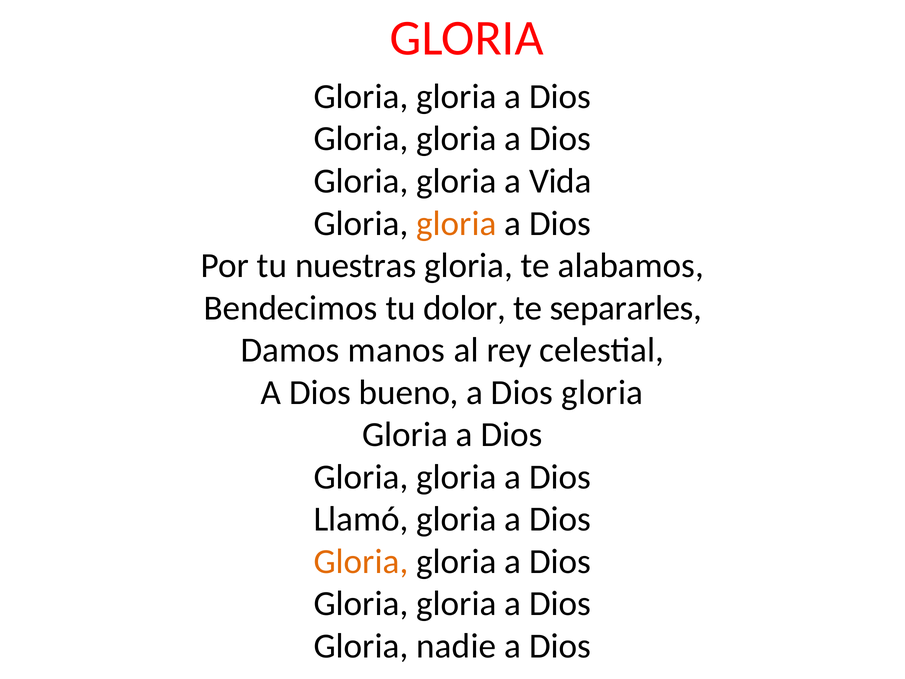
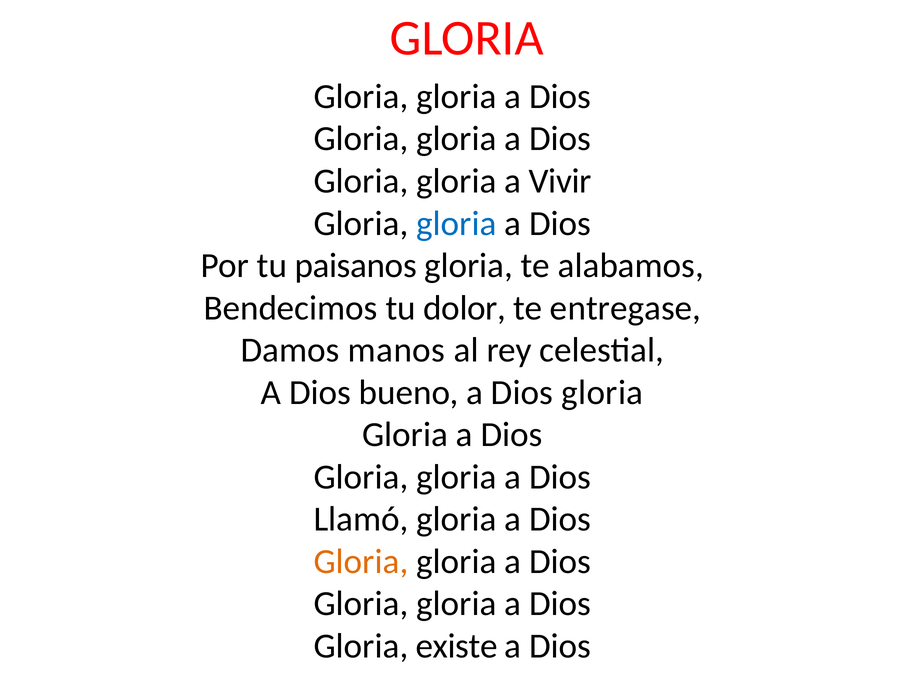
Vida: Vida -> Vivir
gloria at (456, 223) colour: orange -> blue
nuestras: nuestras -> paisanos
separarles: separarles -> entregase
nadie: nadie -> existe
